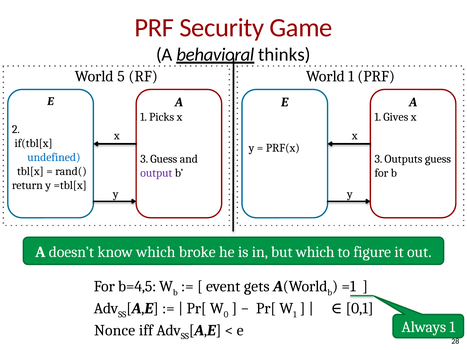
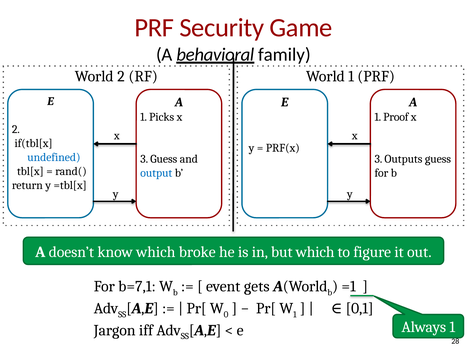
thinks: thinks -> family
World 5: 5 -> 2
Gives: Gives -> Proof
output colour: purple -> blue
b=4,5: b=4,5 -> b=7,1
Nonce: Nonce -> Jargon
